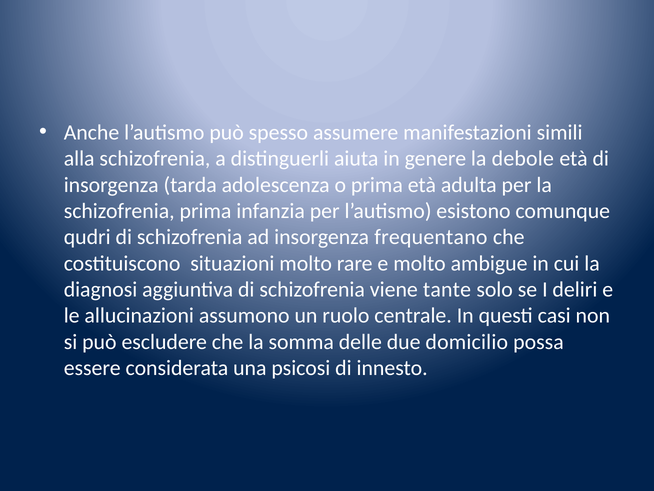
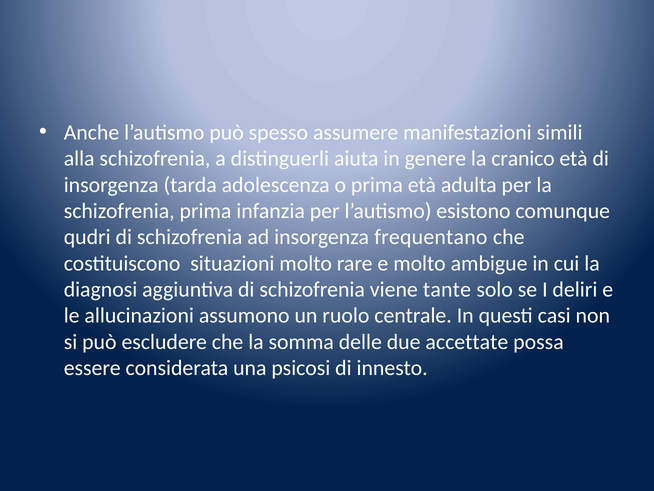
debole: debole -> cranico
domicilio: domicilio -> accettate
